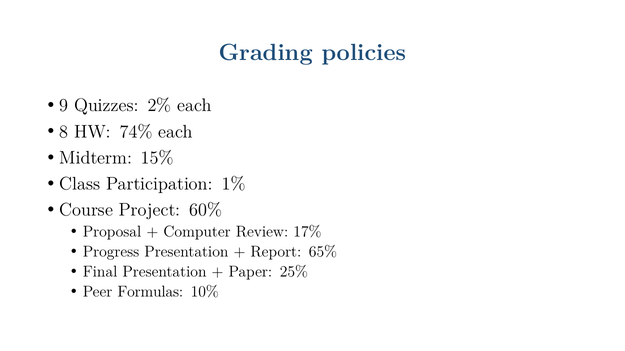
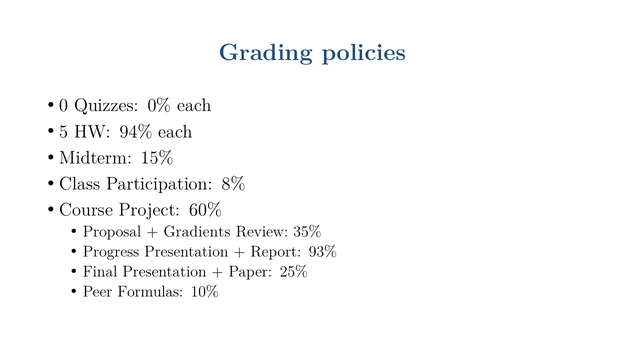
9: 9 -> 0
2%: 2% -> 0%
8: 8 -> 5
74%: 74% -> 94%
1%: 1% -> 8%
Computer: Computer -> Gradients
17%: 17% -> 35%
65%: 65% -> 93%
